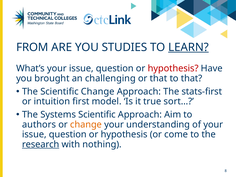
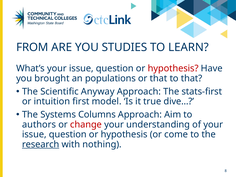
LEARN underline: present -> none
challenging: challenging -> populations
Scientific Change: Change -> Anyway
sort…: sort… -> dive…
Systems Scientific: Scientific -> Columns
change at (86, 125) colour: orange -> red
